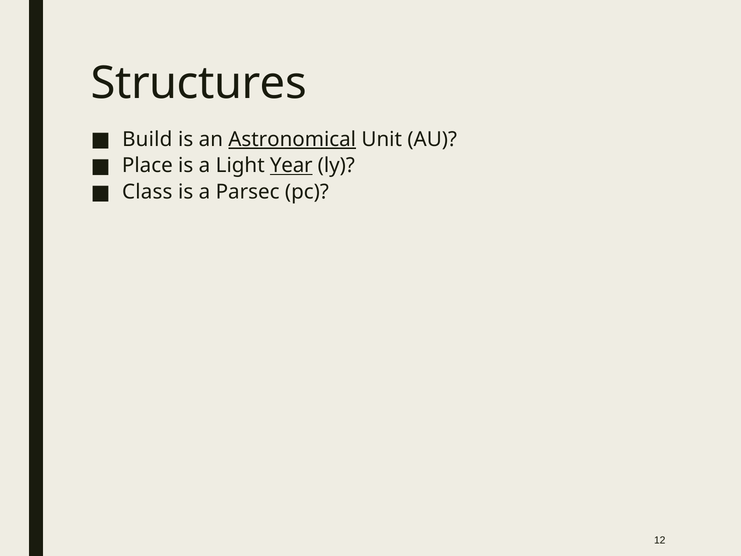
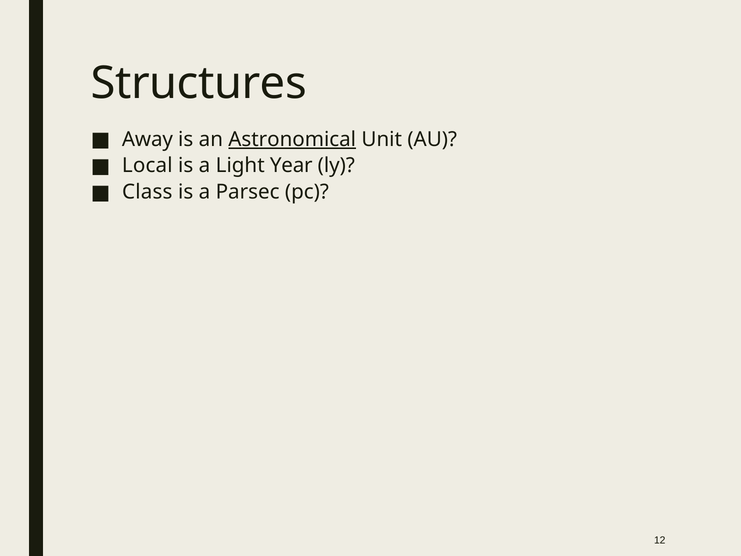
Build: Build -> Away
Place: Place -> Local
Year underline: present -> none
